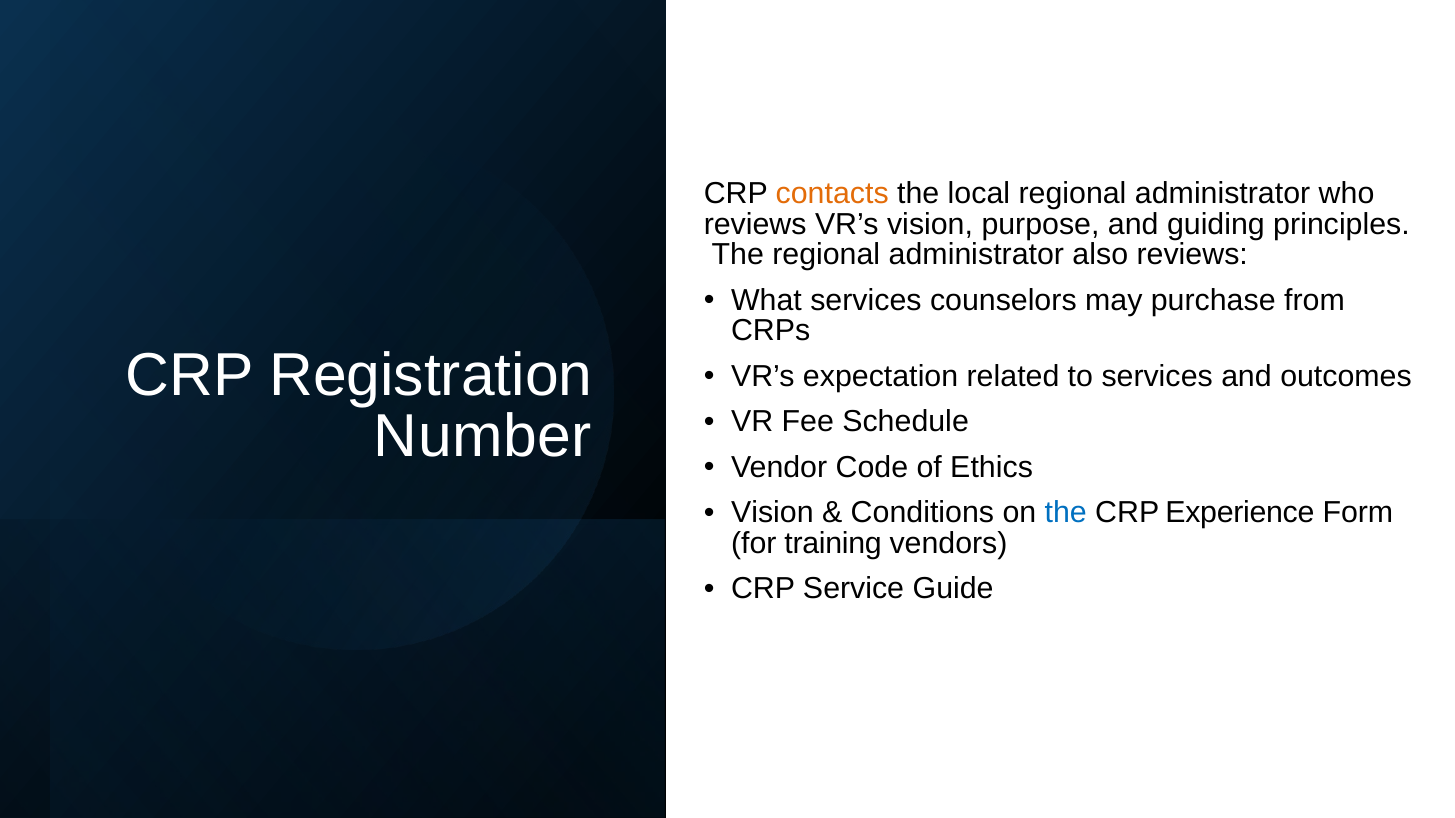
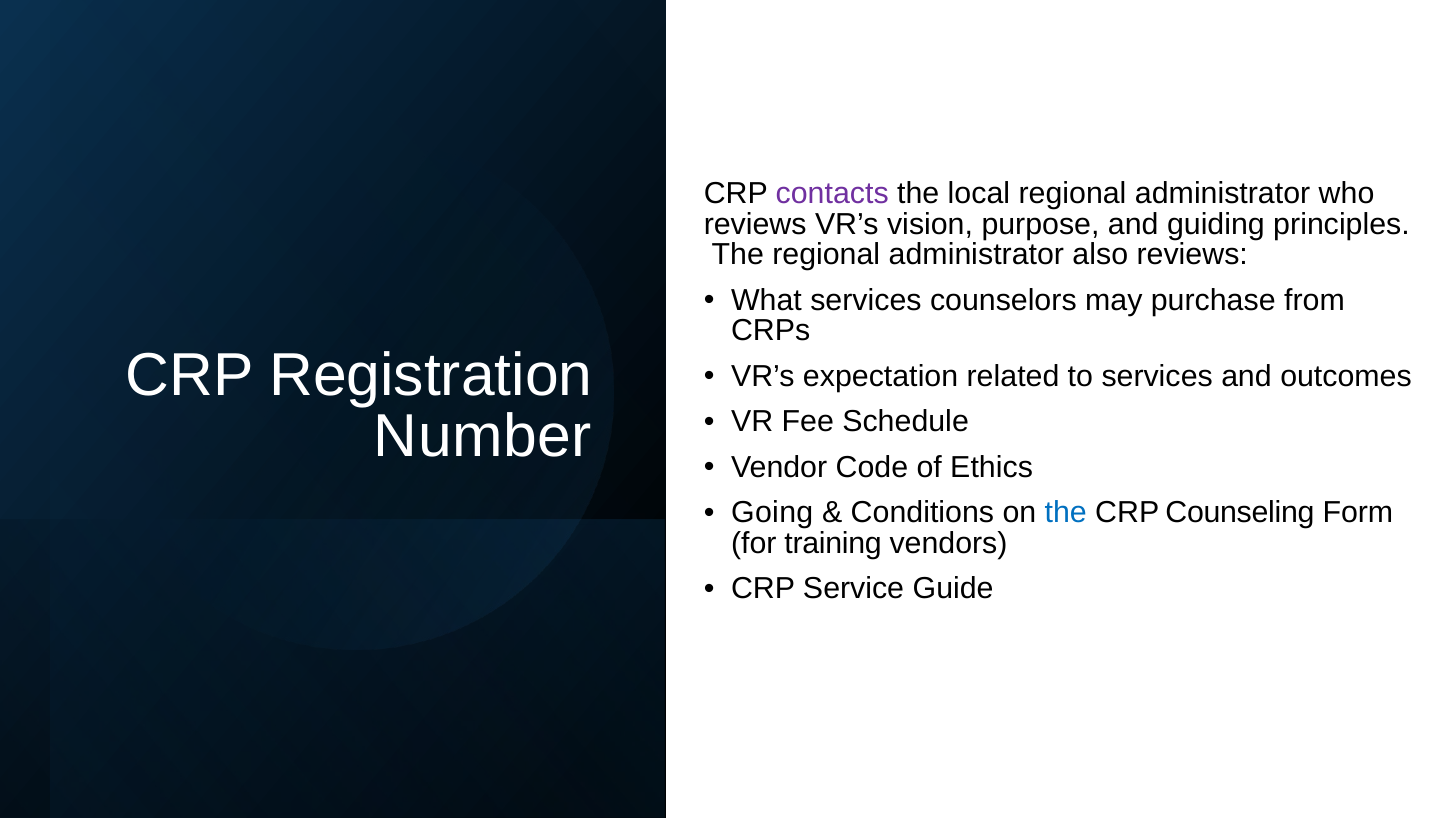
contacts colour: orange -> purple
Vision at (772, 513): Vision -> Going
Experience: Experience -> Counseling
